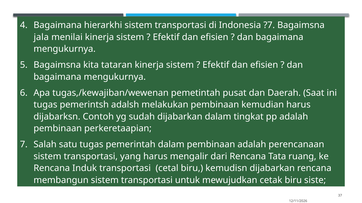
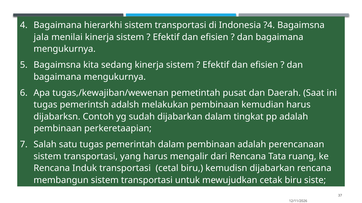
?7: ?7 -> ?4
tataran: tataran -> sedang
